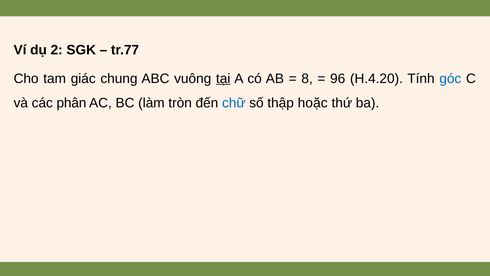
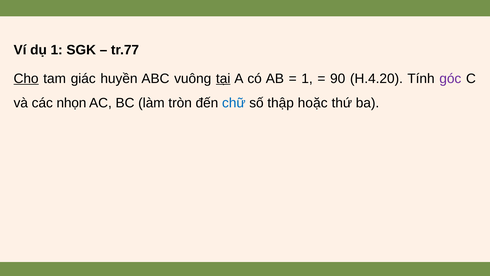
dụ 2: 2 -> 1
Cho underline: none -> present
chung: chung -> huyền
8 at (307, 78): 8 -> 1
96: 96 -> 90
góc colour: blue -> purple
phân: phân -> nhọn
